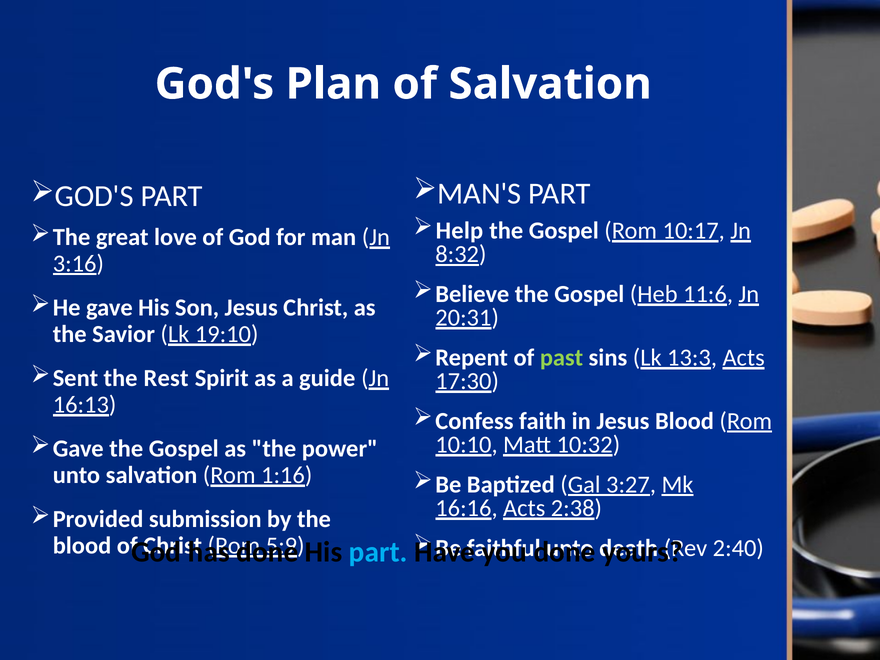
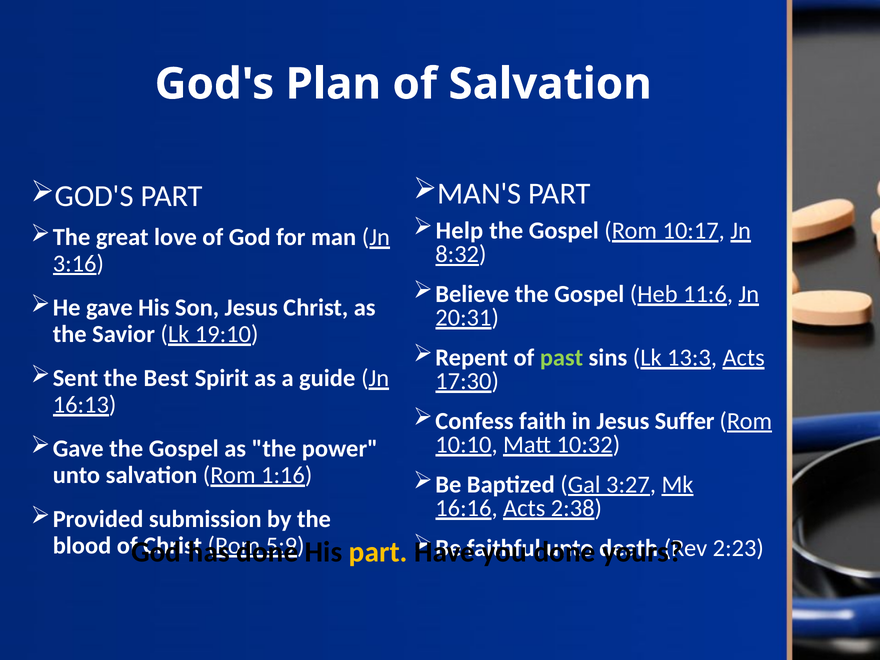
Rest: Rest -> Best
Jesus Blood: Blood -> Suffer
2:40: 2:40 -> 2:23
part at (378, 552) colour: light blue -> yellow
